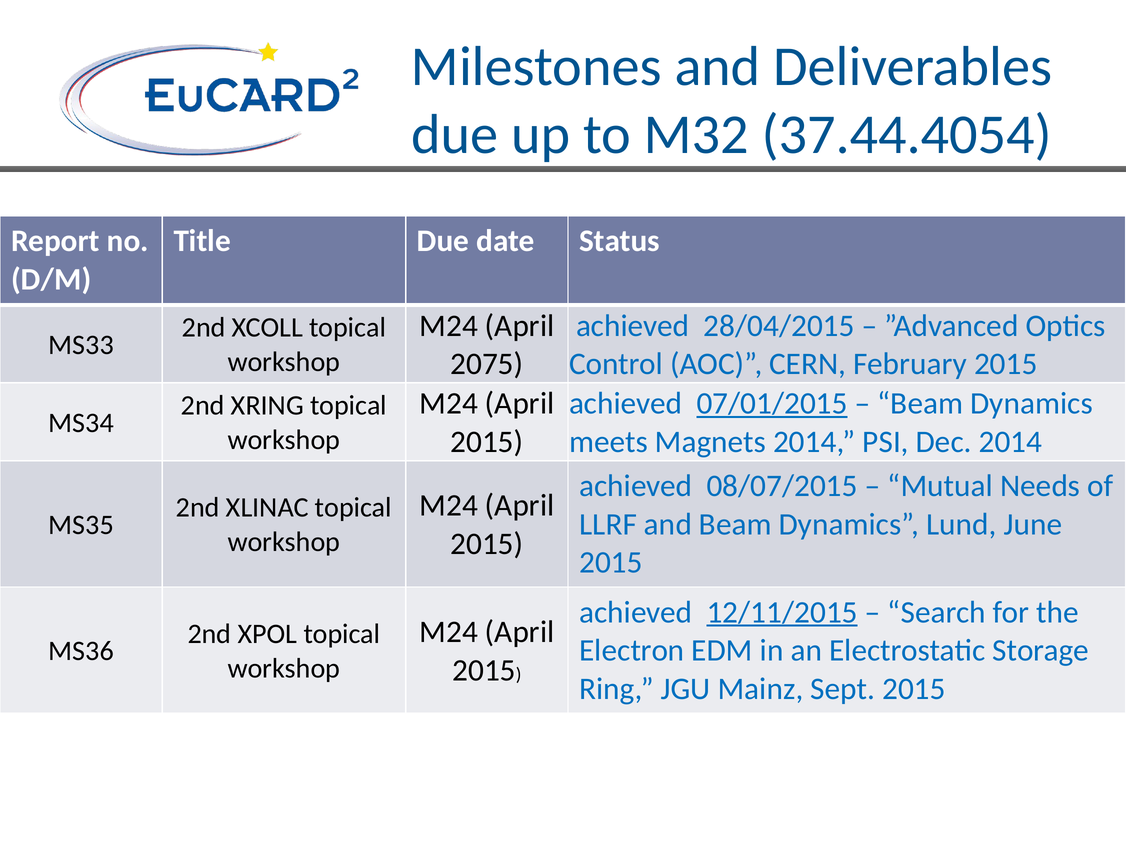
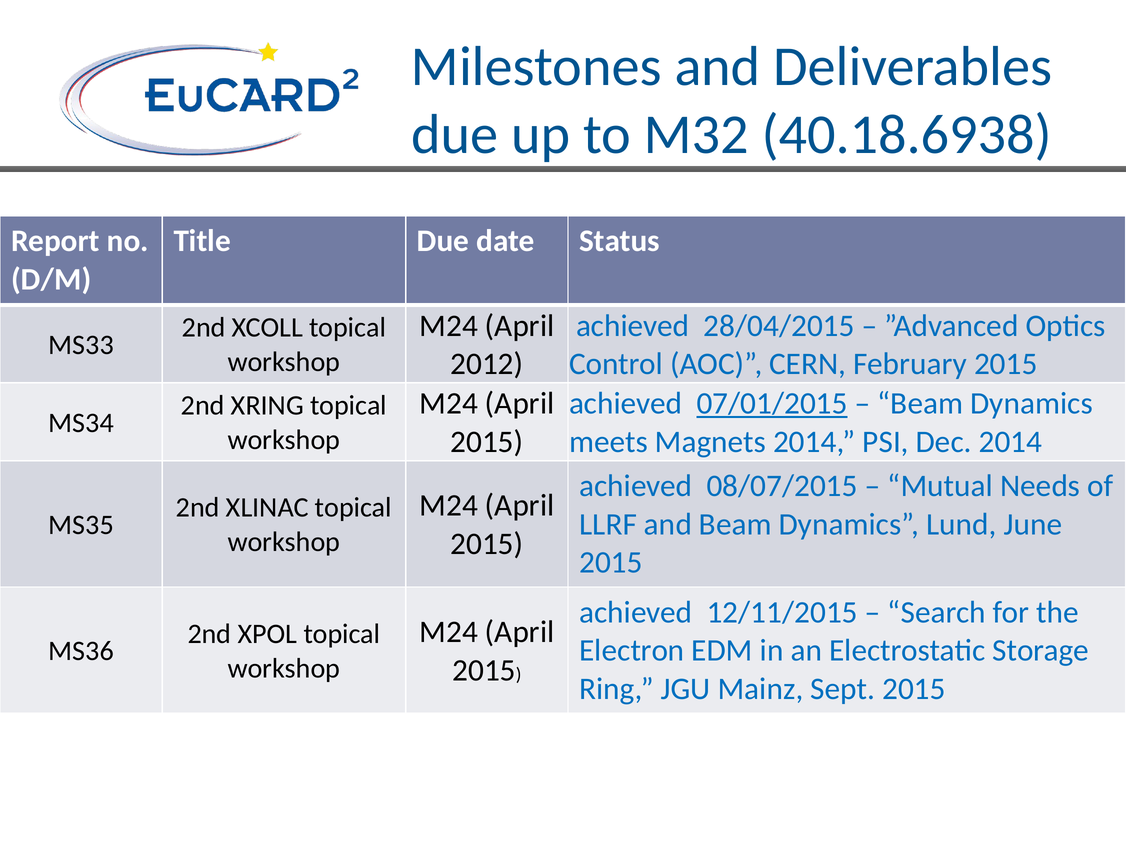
37.44.4054: 37.44.4054 -> 40.18.6938
2075: 2075 -> 2012
12/11/2015 underline: present -> none
